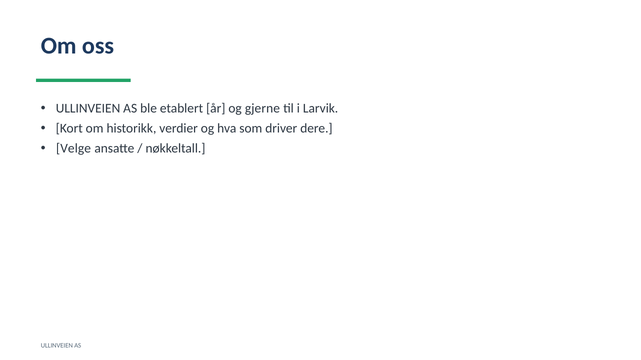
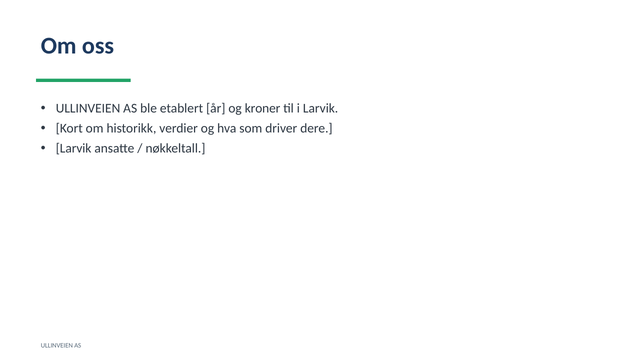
gjerne: gjerne -> kroner
Velge at (74, 149): Velge -> Larvik
